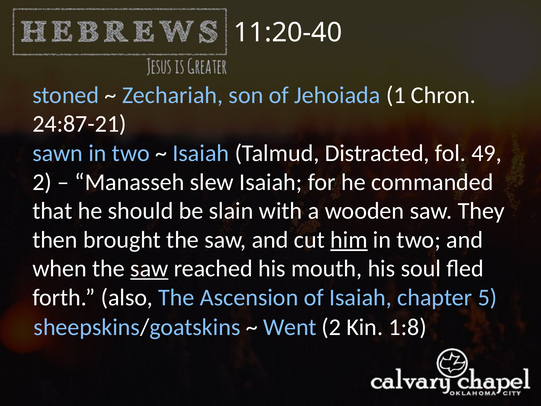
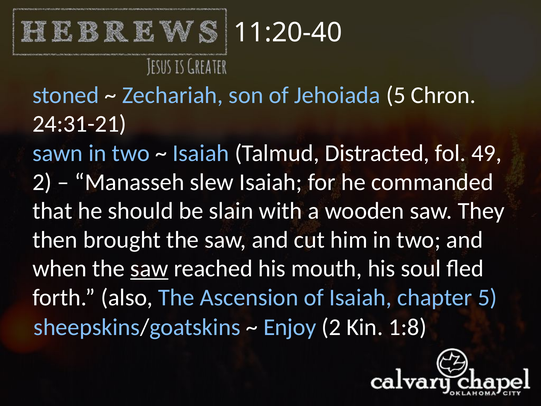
Jehoiada 1: 1 -> 5
24:87-21: 24:87-21 -> 24:31-21
him underline: present -> none
Went: Went -> Enjoy
